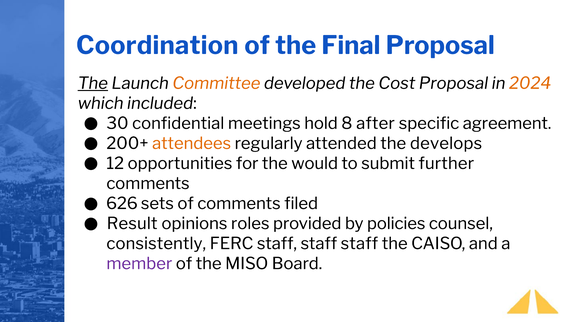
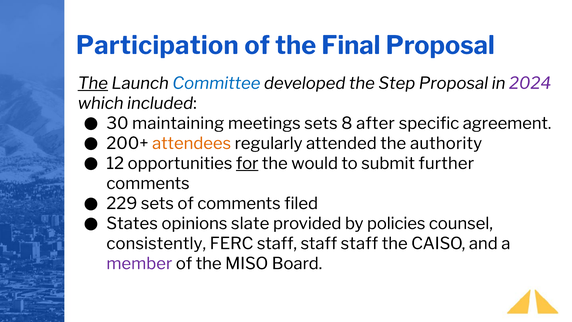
Coordination: Coordination -> Participation
Committee colour: orange -> blue
Cost: Cost -> Step
2024 colour: orange -> purple
confidential: confidential -> maintaining
meetings hold: hold -> sets
develops: develops -> authority
for underline: none -> present
626: 626 -> 229
Result: Result -> States
roles: roles -> slate
